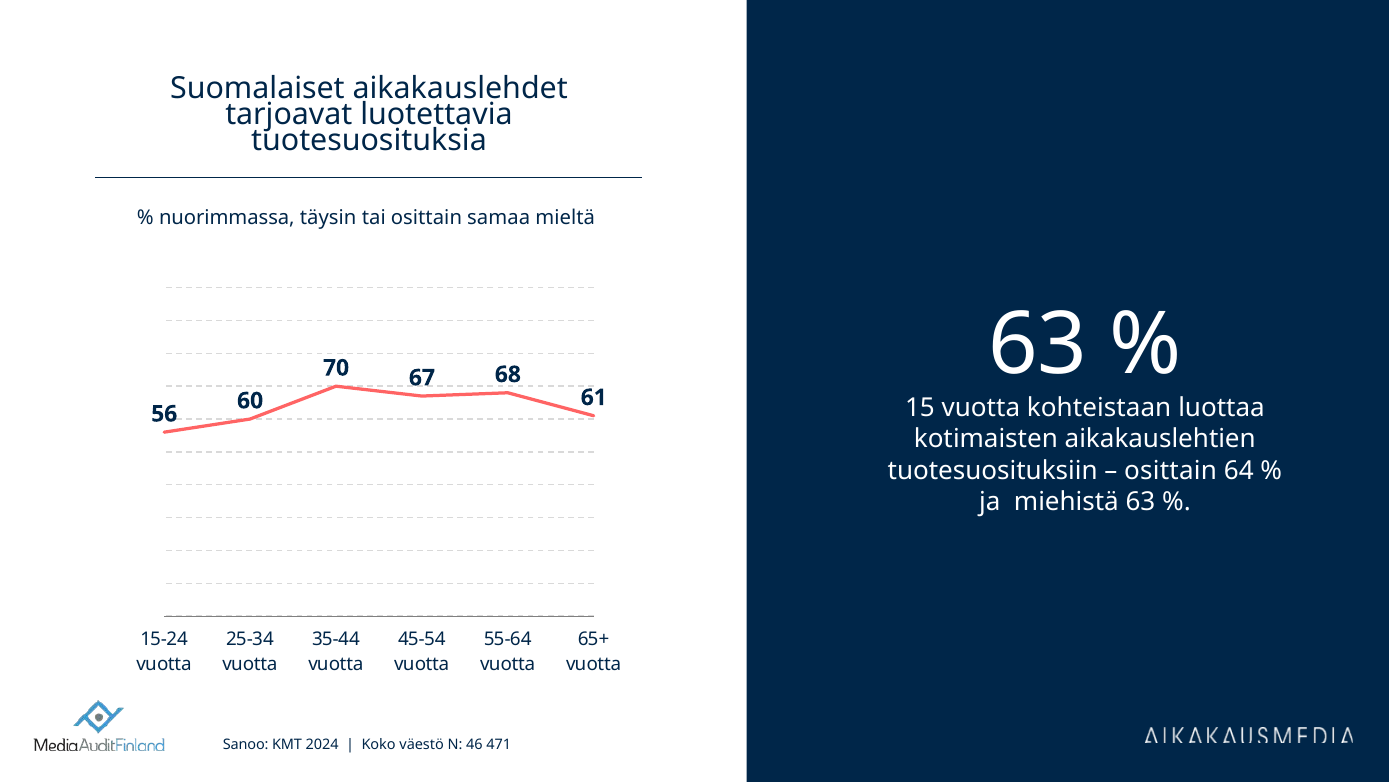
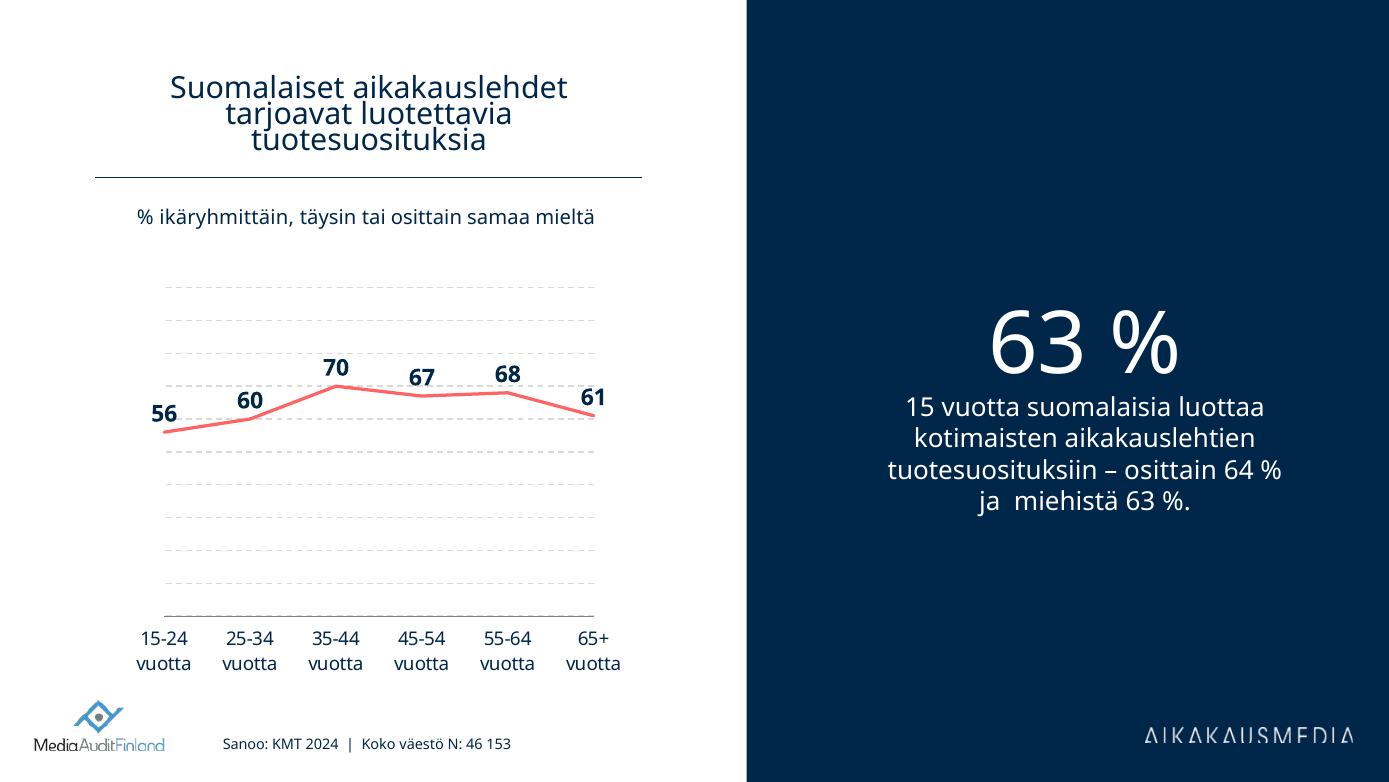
nuorimmassa: nuorimmassa -> ikäryhmittäin
kohteistaan: kohteistaan -> suomalaisia
471: 471 -> 153
